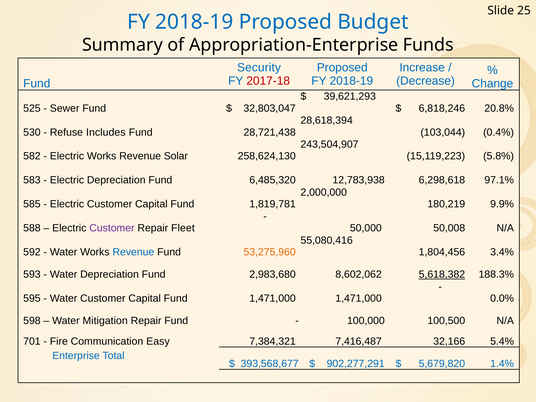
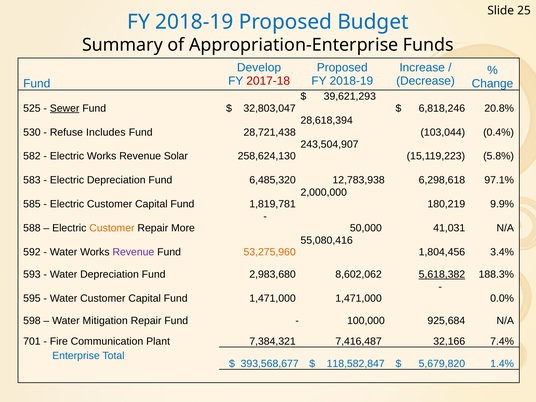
Security: Security -> Develop
Sewer underline: none -> present
Customer at (112, 228) colour: purple -> orange
Fleet: Fleet -> More
50,008: 50,008 -> 41,031
Revenue at (133, 252) colour: blue -> purple
100,500: 100,500 -> 925,684
Easy: Easy -> Plant
5.4%: 5.4% -> 7.4%
902,277,291: 902,277,291 -> 118,582,847
